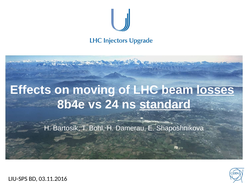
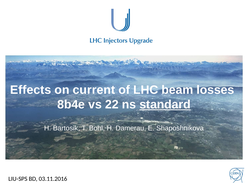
moving: moving -> current
losses underline: present -> none
24: 24 -> 22
